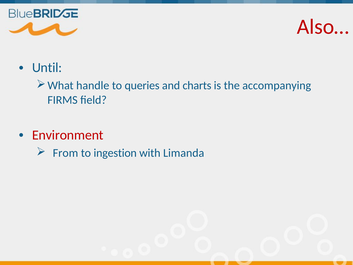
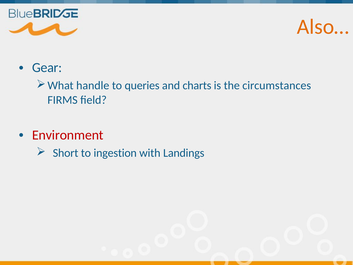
Also… colour: red -> orange
Until: Until -> Gear
accompanying: accompanying -> circumstances
From: From -> Short
Limanda: Limanda -> Landings
